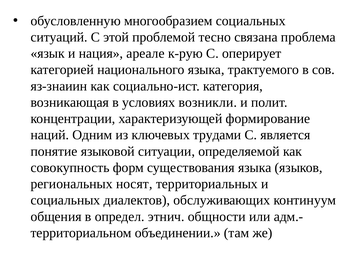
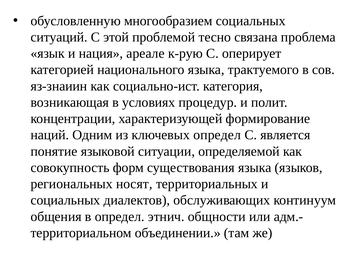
возникли: возникли -> процедур
ключевых трудами: трудами -> определ
